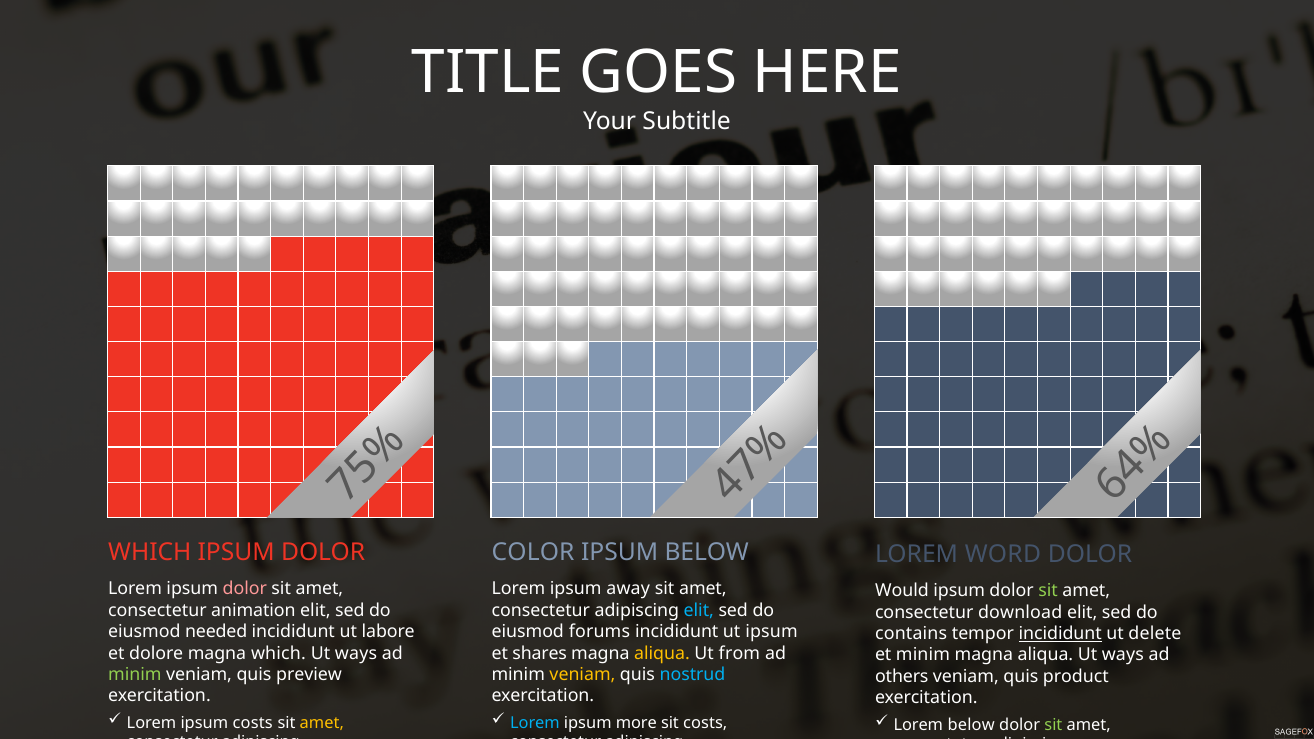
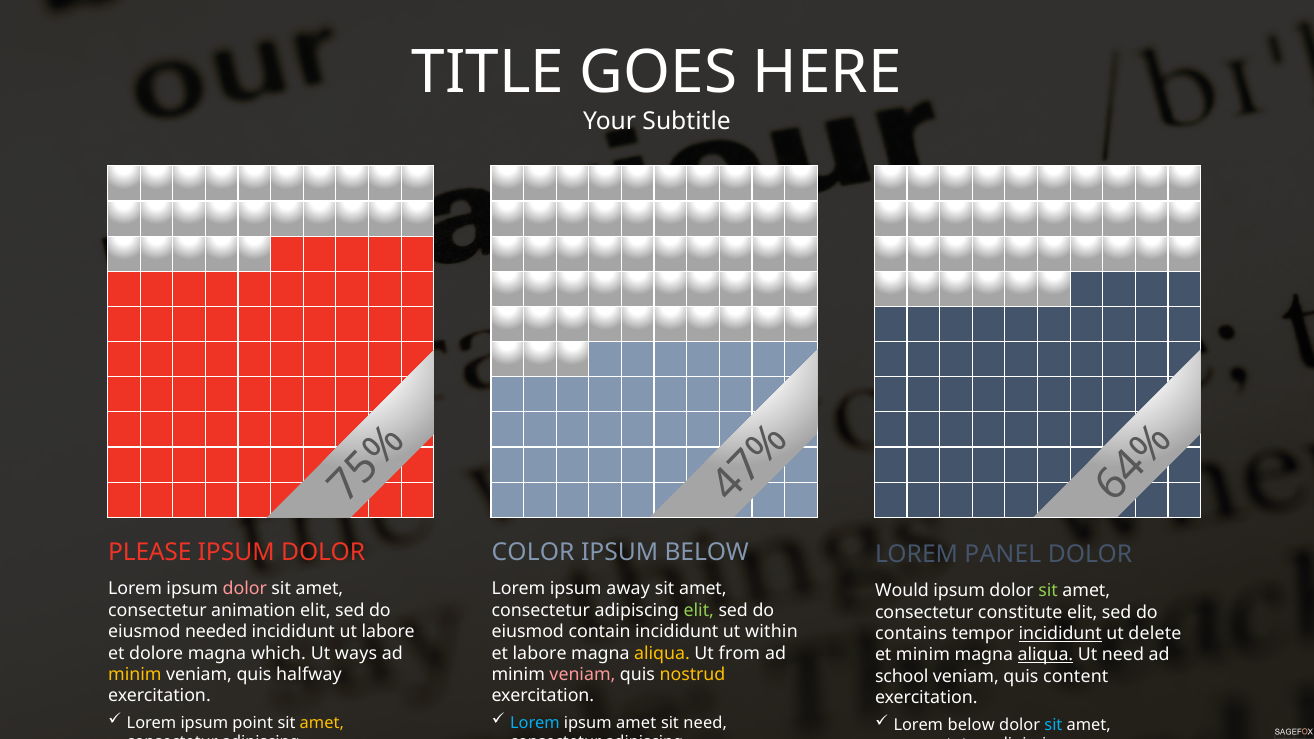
WHICH at (150, 553): WHICH -> PLEASE
WORD: WORD -> PANEL
elit at (699, 610) colour: light blue -> light green
download: download -> constitute
forums: forums -> contain
ut ipsum: ipsum -> within
et shares: shares -> labore
aliqua at (1045, 655) underline: none -> present
ways at (1123, 655): ways -> need
minim at (135, 675) colour: light green -> yellow
preview: preview -> halfway
veniam at (582, 675) colour: yellow -> pink
nostrud colour: light blue -> yellow
others: others -> school
product: product -> content
ipsum costs: costs -> point
ipsum more: more -> amet
sit costs: costs -> need
sit at (1053, 725) colour: light green -> light blue
